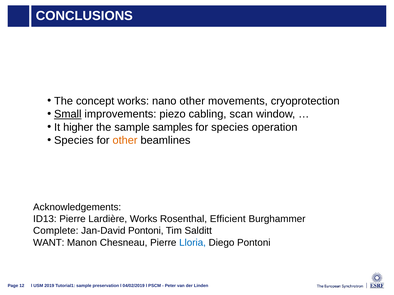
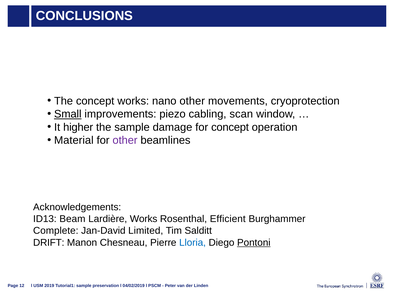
samples: samples -> damage
for species: species -> concept
Species at (74, 141): Species -> Material
other at (125, 141) colour: orange -> purple
ID13 Pierre: Pierre -> Beam
Jan-David Pontoni: Pontoni -> Limited
WANT: WANT -> DRIFT
Pontoni at (254, 243) underline: none -> present
